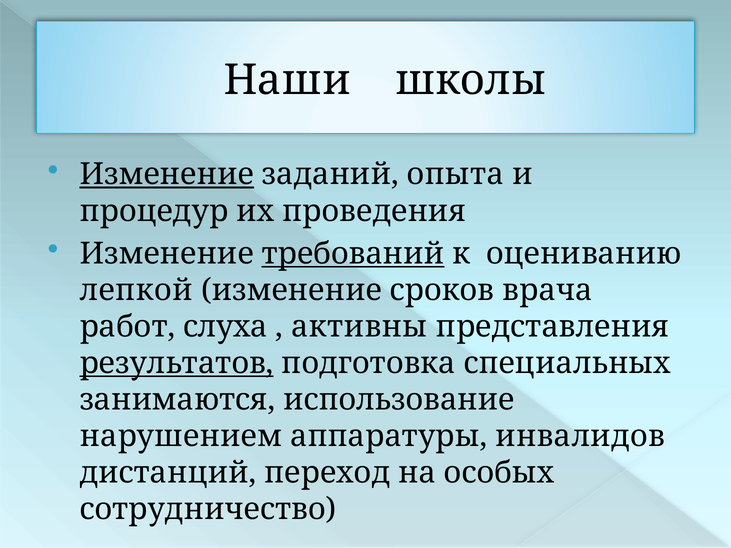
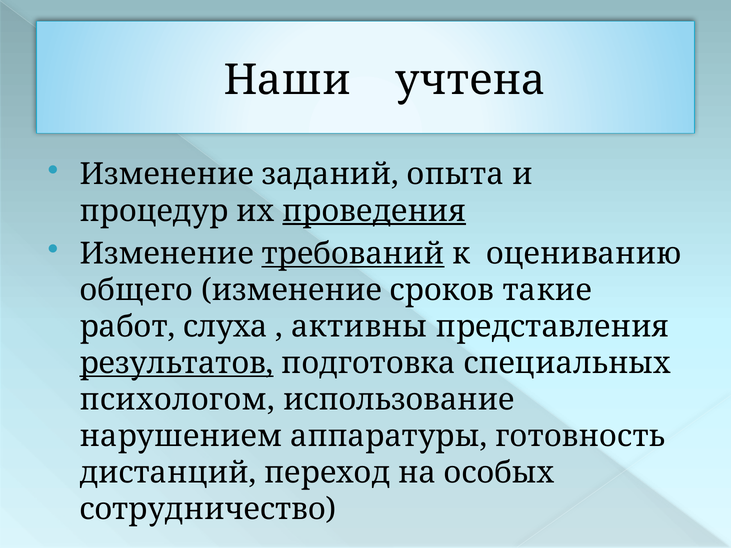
школы: школы -> учтена
Изменение at (167, 175) underline: present -> none
проведения underline: none -> present
лепкой: лепкой -> общего
врача: врача -> такие
занимаются: занимаются -> психологом
инвалидов: инвалидов -> готовность
